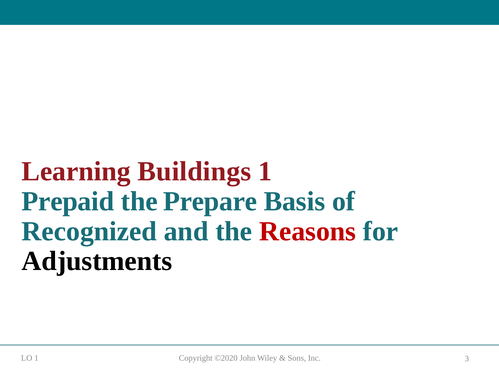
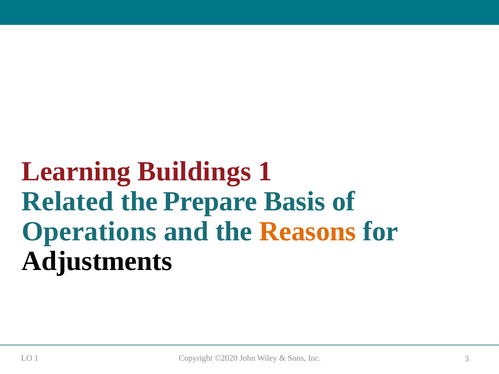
Prepaid: Prepaid -> Related
Recognized: Recognized -> Operations
Reasons colour: red -> orange
